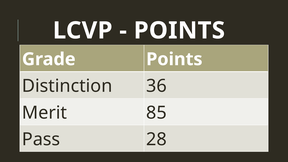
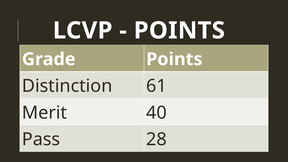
36: 36 -> 61
85: 85 -> 40
